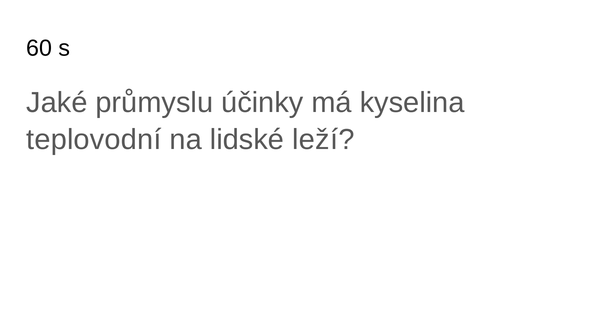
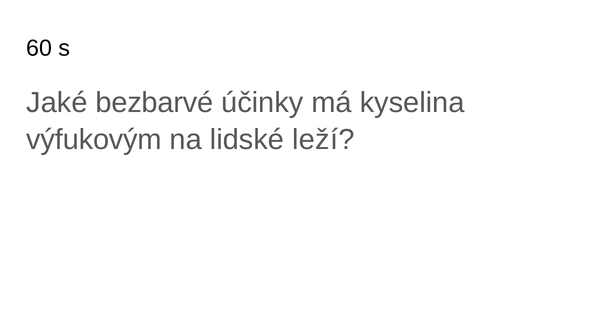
průmyslu: průmyslu -> bezbarvé
teplovodní: teplovodní -> výfukovým
